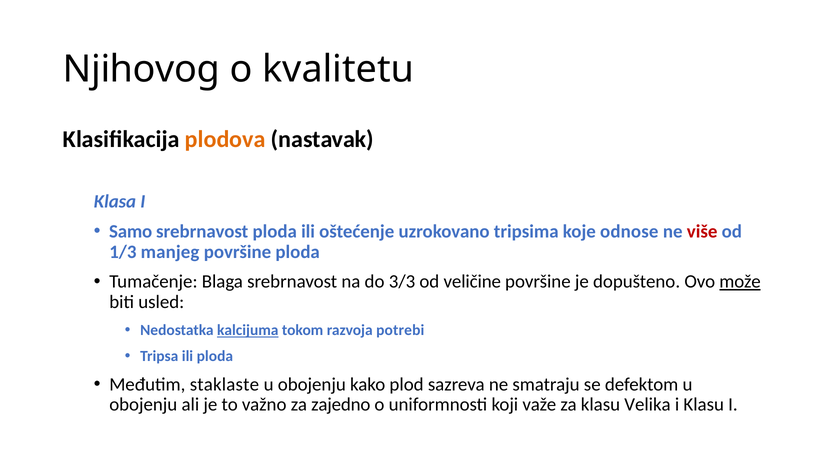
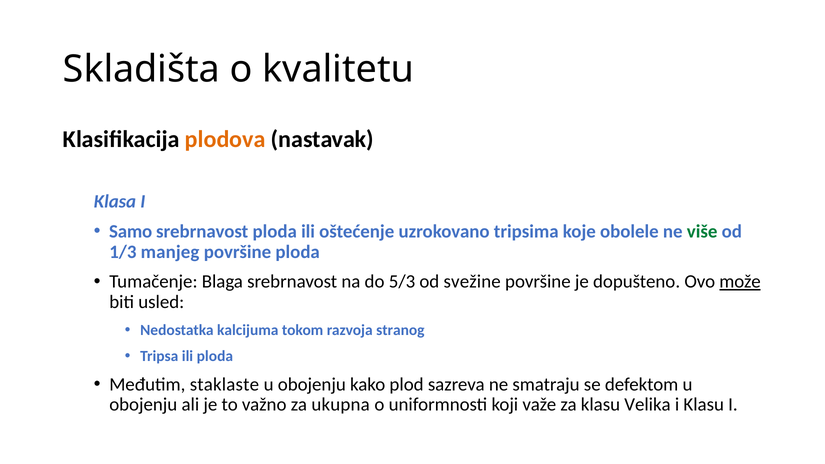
Njihovog: Njihovog -> Skladišta
odnose: odnose -> obolele
više colour: red -> green
3/3: 3/3 -> 5/3
veličine: veličine -> svežine
kalcijuma underline: present -> none
potrebi: potrebi -> stranog
zajedno: zajedno -> ukupna
